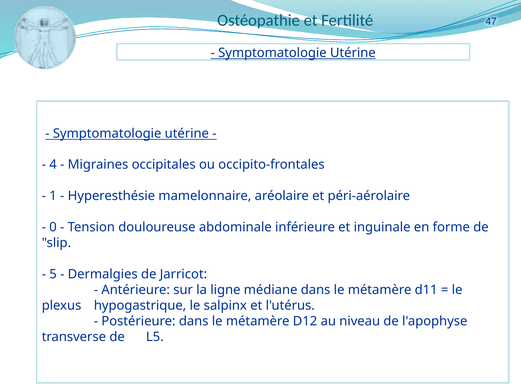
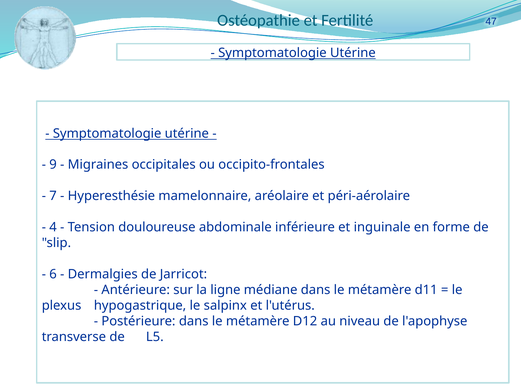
4: 4 -> 9
1: 1 -> 7
0: 0 -> 4
5: 5 -> 6
